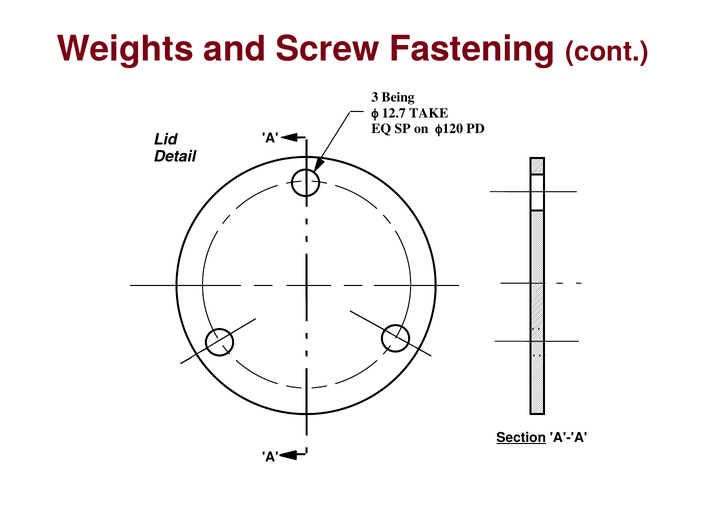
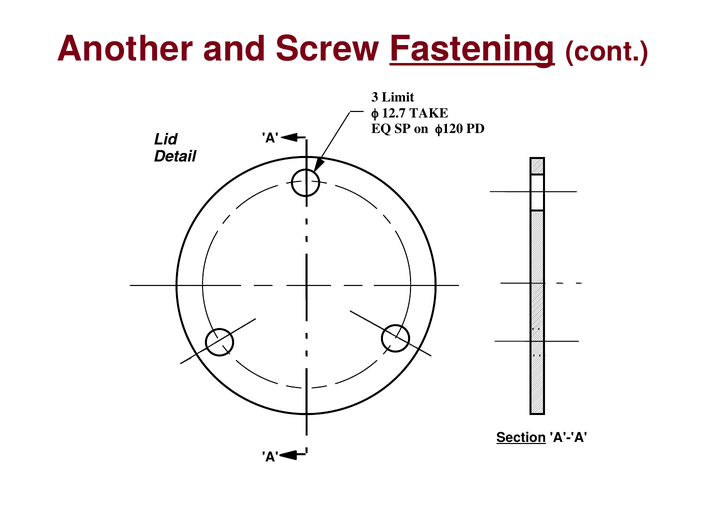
Weights: Weights -> Another
Fastening underline: none -> present
Being: Being -> Limit
